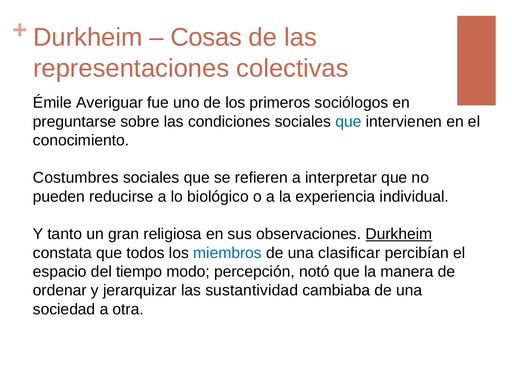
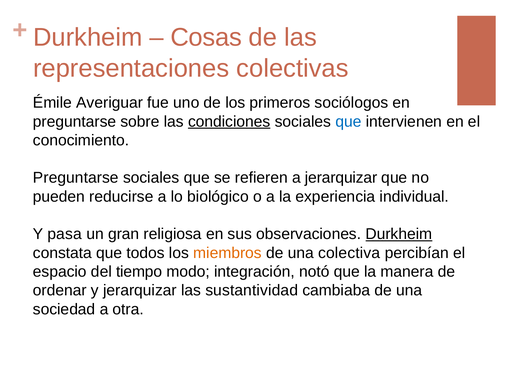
condiciones underline: none -> present
Costumbres at (76, 178): Costumbres -> Preguntarse
a interpretar: interpretar -> jerarquizar
tanto: tanto -> pasa
miembros colour: blue -> orange
clasificar: clasificar -> colectiva
percepción: percepción -> integración
